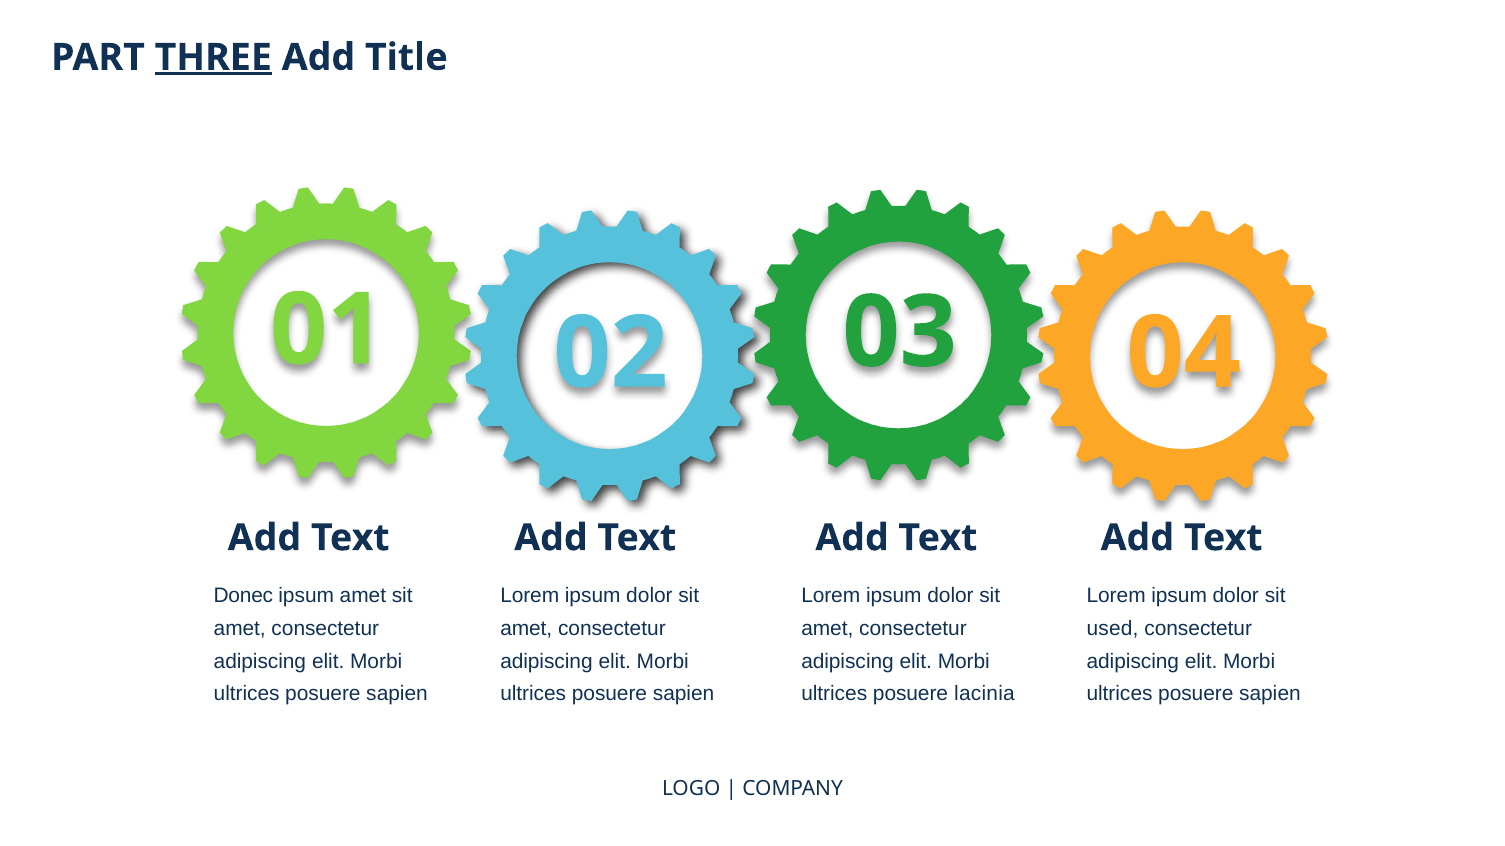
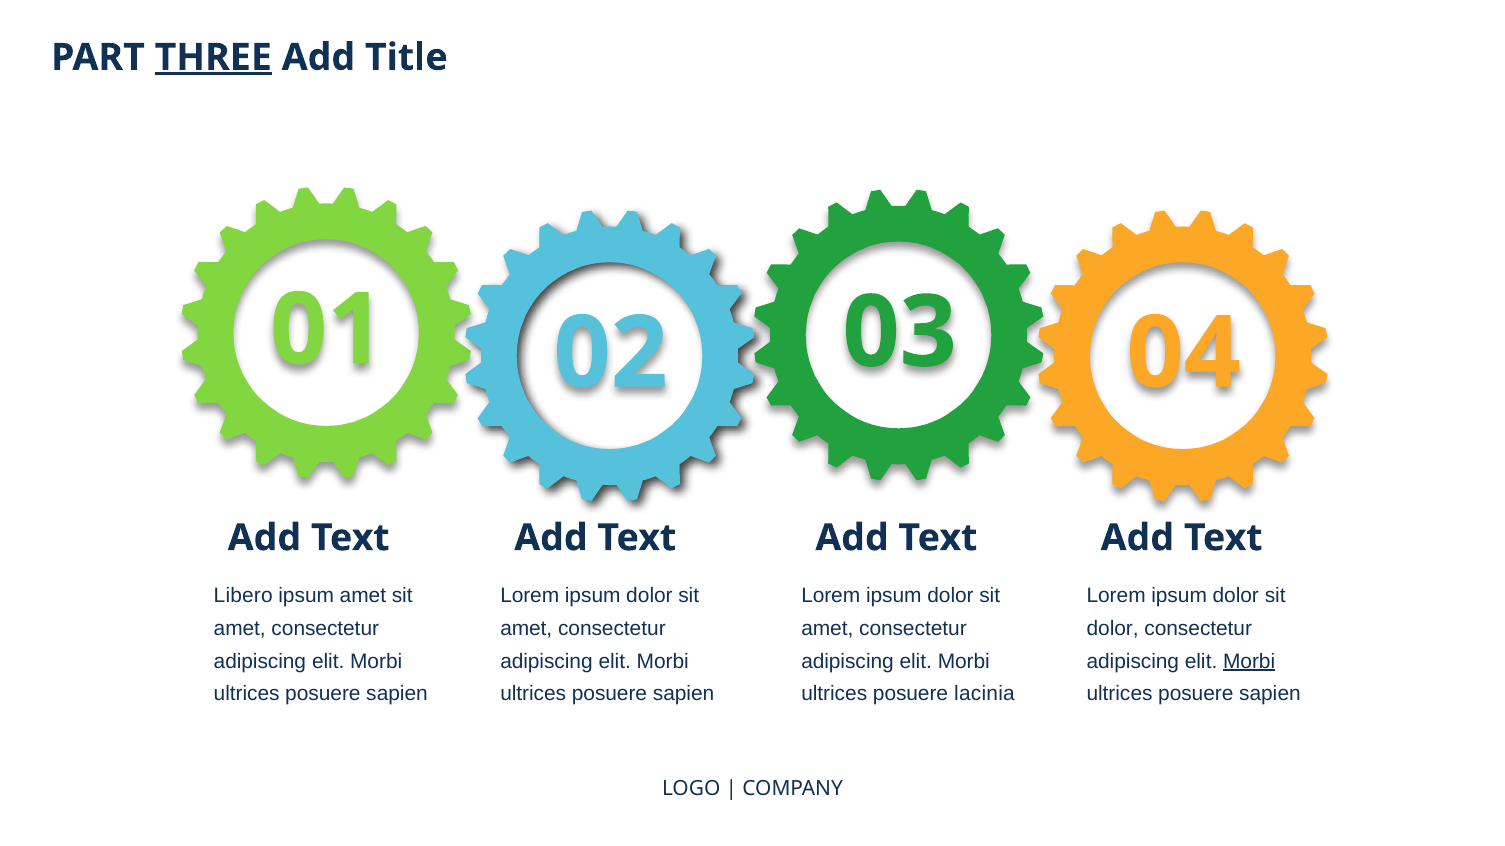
Donec: Donec -> Libero
used at (1113, 629): used -> dolor
Morbi at (1249, 662) underline: none -> present
